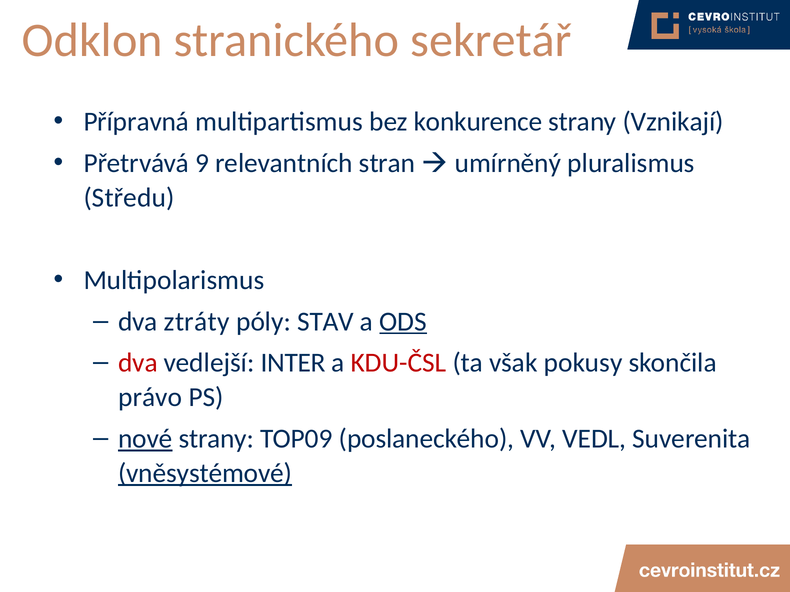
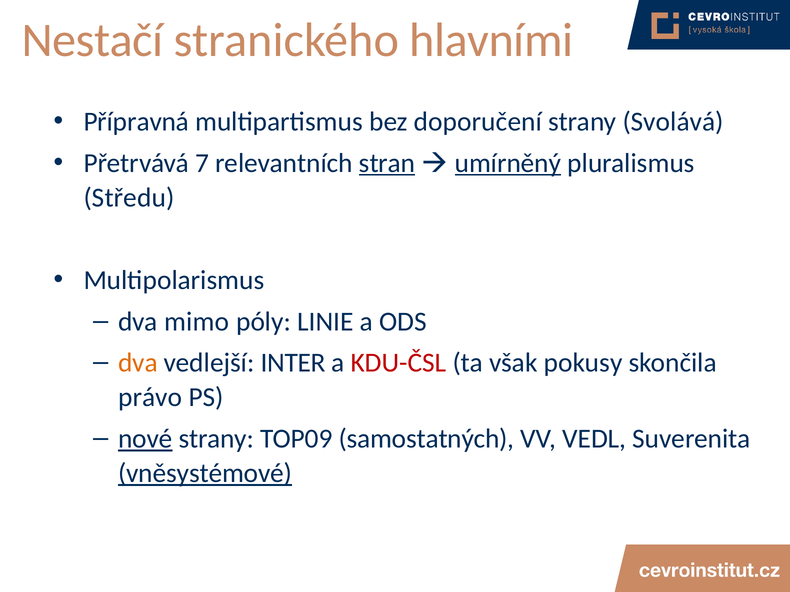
Odklon: Odklon -> Nestačí
sekretář: sekretář -> hlavními
konkurence: konkurence -> doporučení
Vznikají: Vznikají -> Svolává
9: 9 -> 7
stran underline: none -> present
umírněný underline: none -> present
ztráty: ztráty -> mimo
STAV: STAV -> LINIE
ODS underline: present -> none
dva at (138, 363) colour: red -> orange
poslaneckého: poslaneckého -> samostatných
